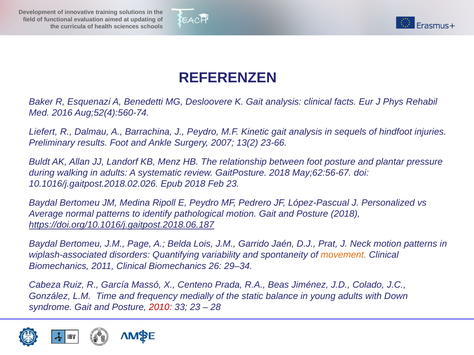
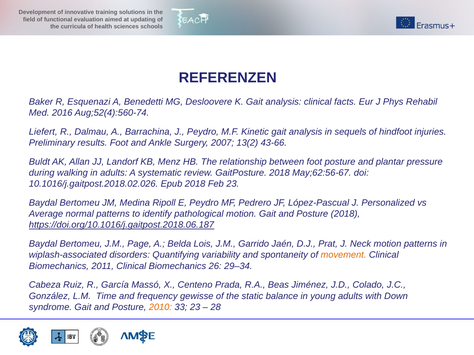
23-66: 23-66 -> 43-66
medially: medially -> gewisse
2010 colour: red -> orange
